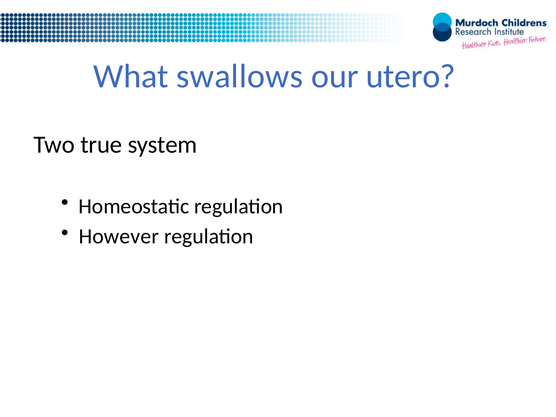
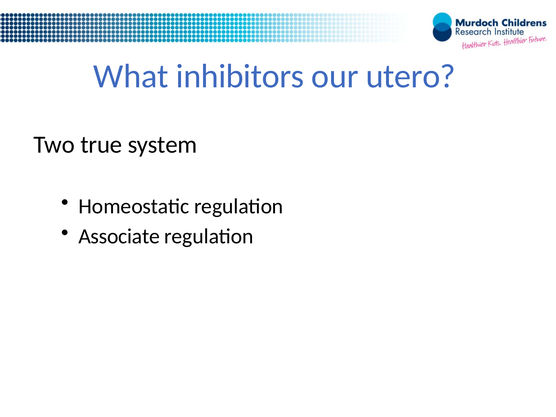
swallows: swallows -> inhibitors
However: However -> Associate
